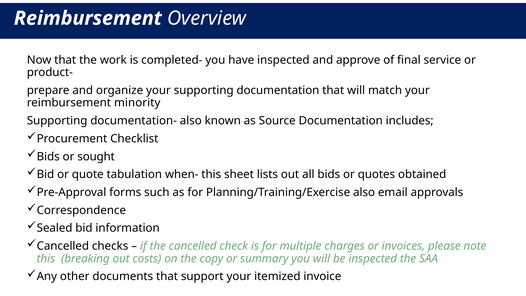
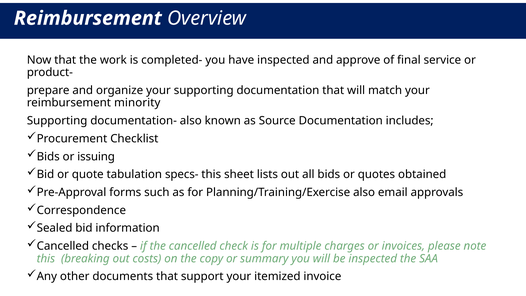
sought: sought -> issuing
when-: when- -> specs-
